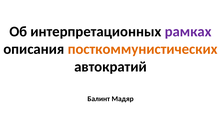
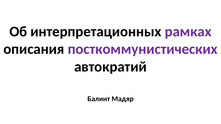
посткоммунистических colour: orange -> purple
